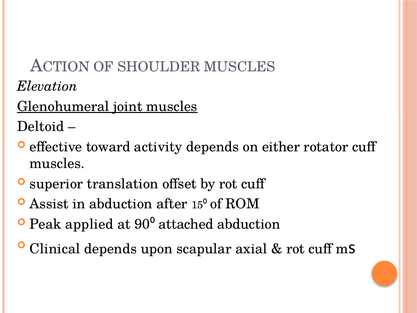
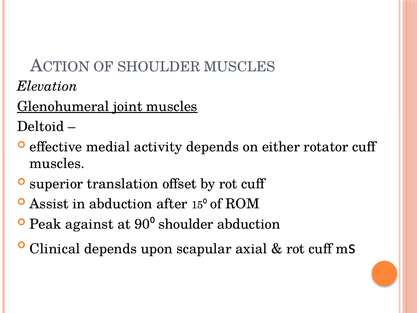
toward: toward -> medial
applied: applied -> against
attached at (186, 224): attached -> shoulder
